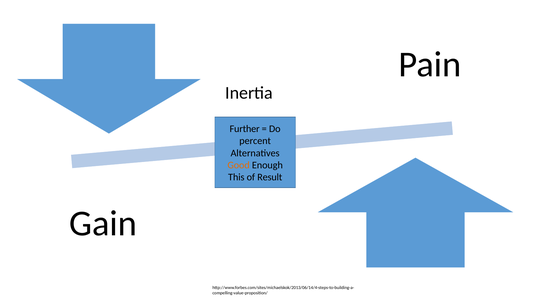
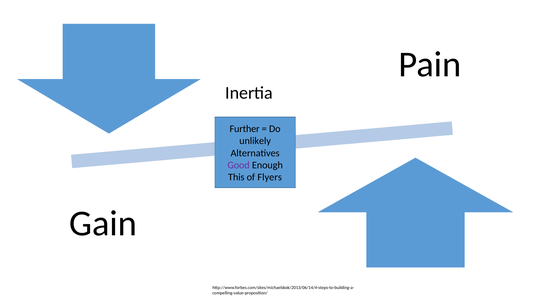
percent: percent -> unlikely
Good colour: orange -> purple
Result: Result -> Flyers
